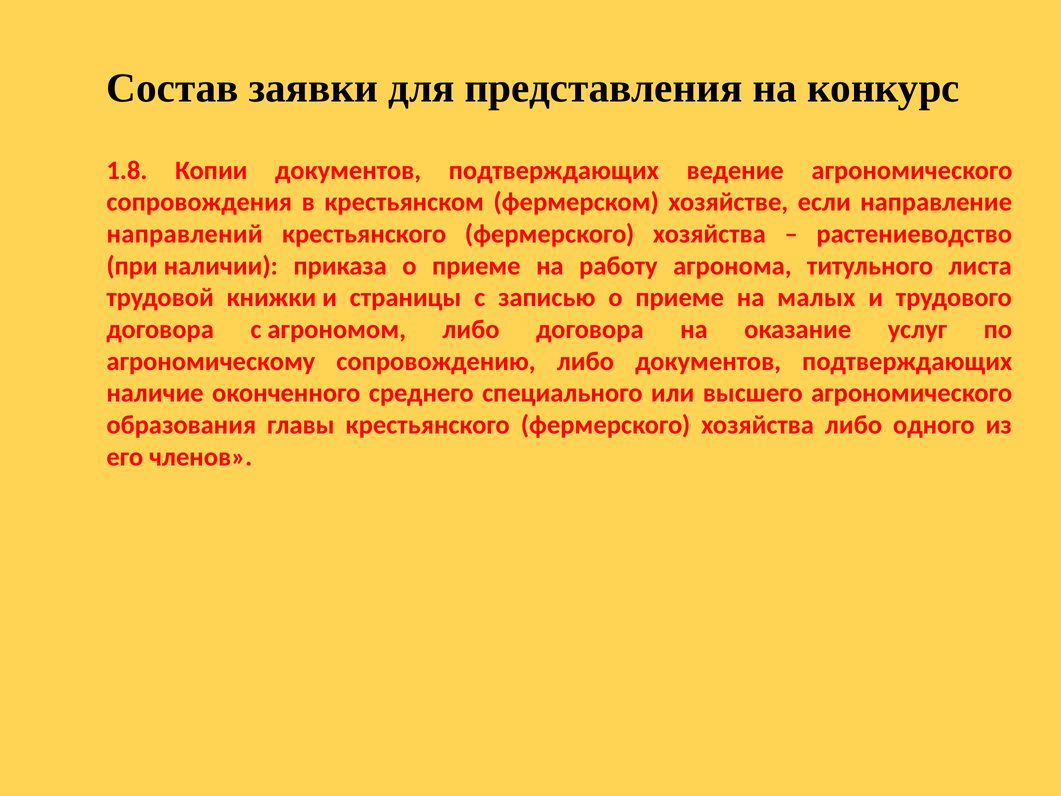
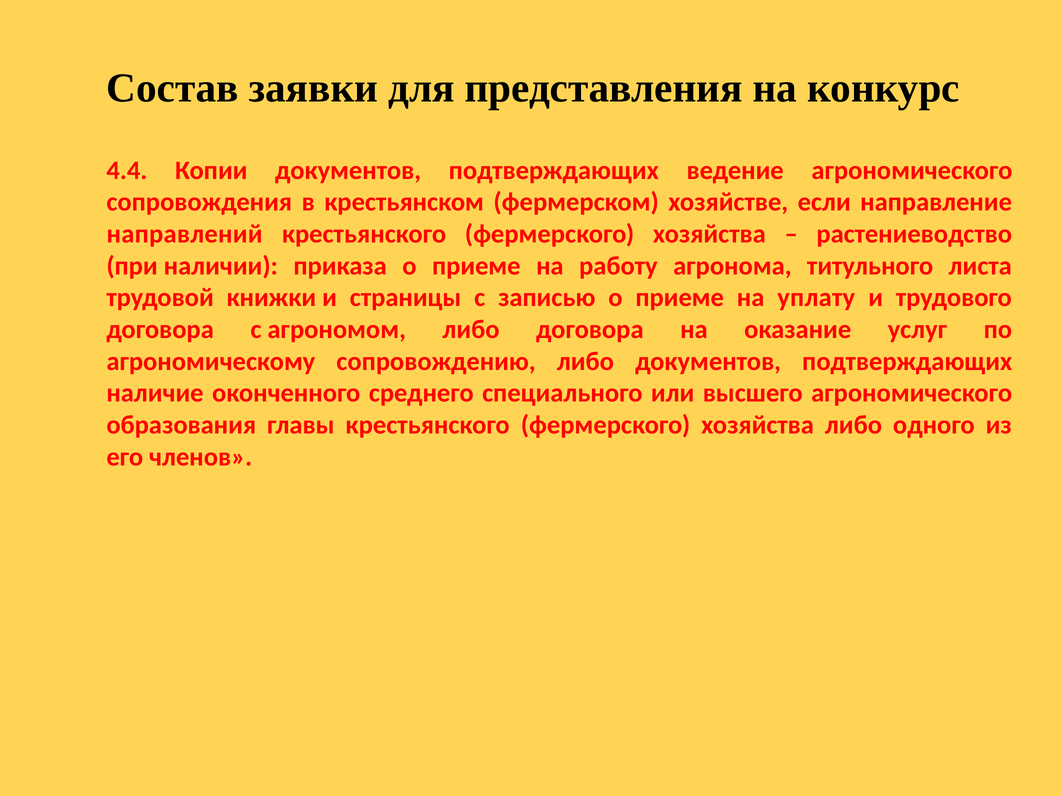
1.8: 1.8 -> 4.4
малых: малых -> уплату
